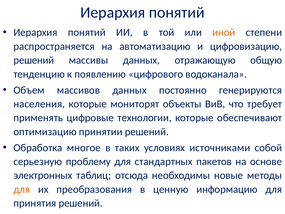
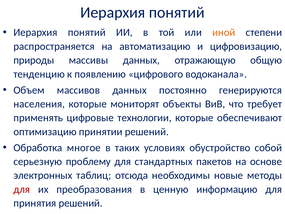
решений at (34, 60): решений -> природы
источниками: источниками -> обустройство
для at (22, 189) colour: orange -> red
